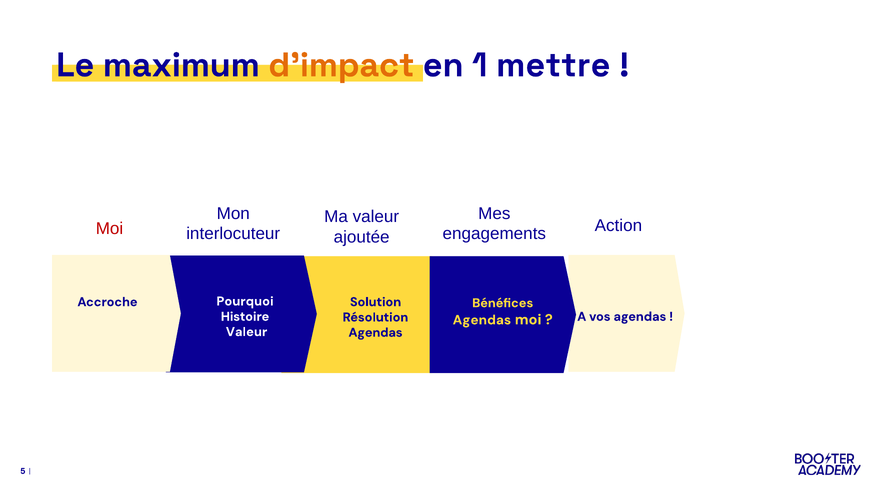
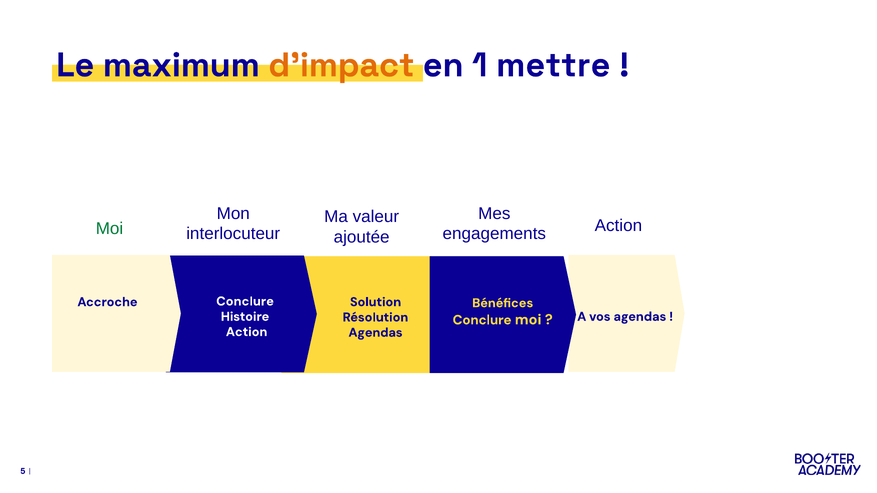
Moi at (110, 229) colour: red -> green
Pourquoi at (245, 301): Pourquoi -> Conclure
Agendas at (482, 320): Agendas -> Conclure
Valeur at (247, 332): Valeur -> Action
